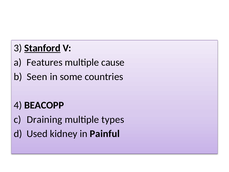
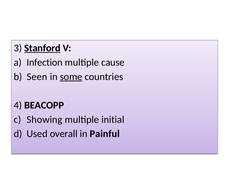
Features: Features -> Infection
some underline: none -> present
Draining: Draining -> Showing
types: types -> initial
kidney: kidney -> overall
